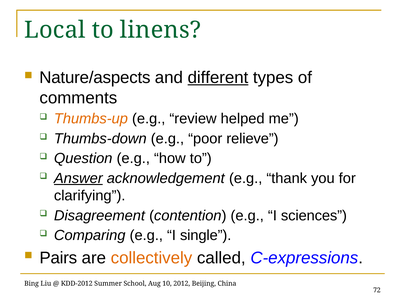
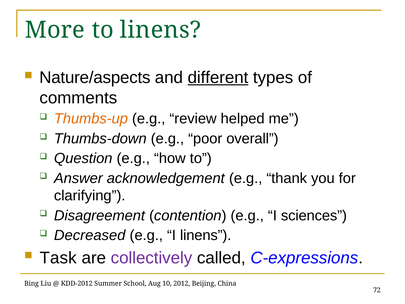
Local: Local -> More
relieve: relieve -> overall
Answer underline: present -> none
Comparing: Comparing -> Decreased
I single: single -> linens
Pairs: Pairs -> Task
collectively colour: orange -> purple
